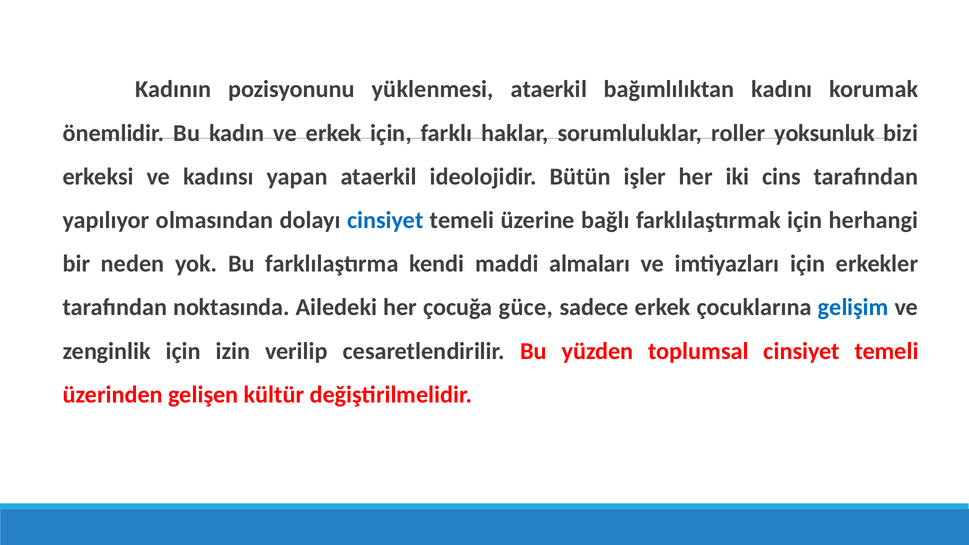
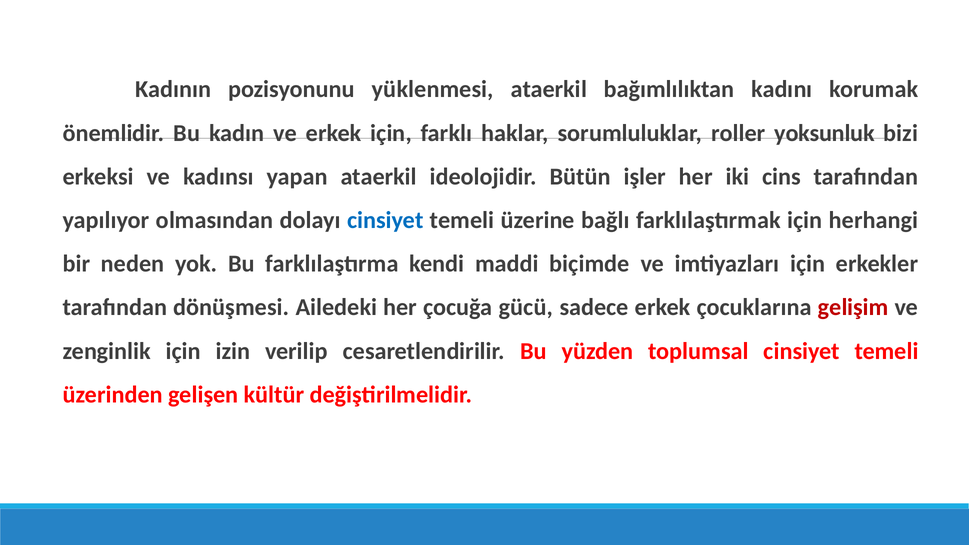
almaları: almaları -> biçimde
noktasında: noktasında -> dönüşmesi
güce: güce -> gücü
gelişim colour: blue -> red
